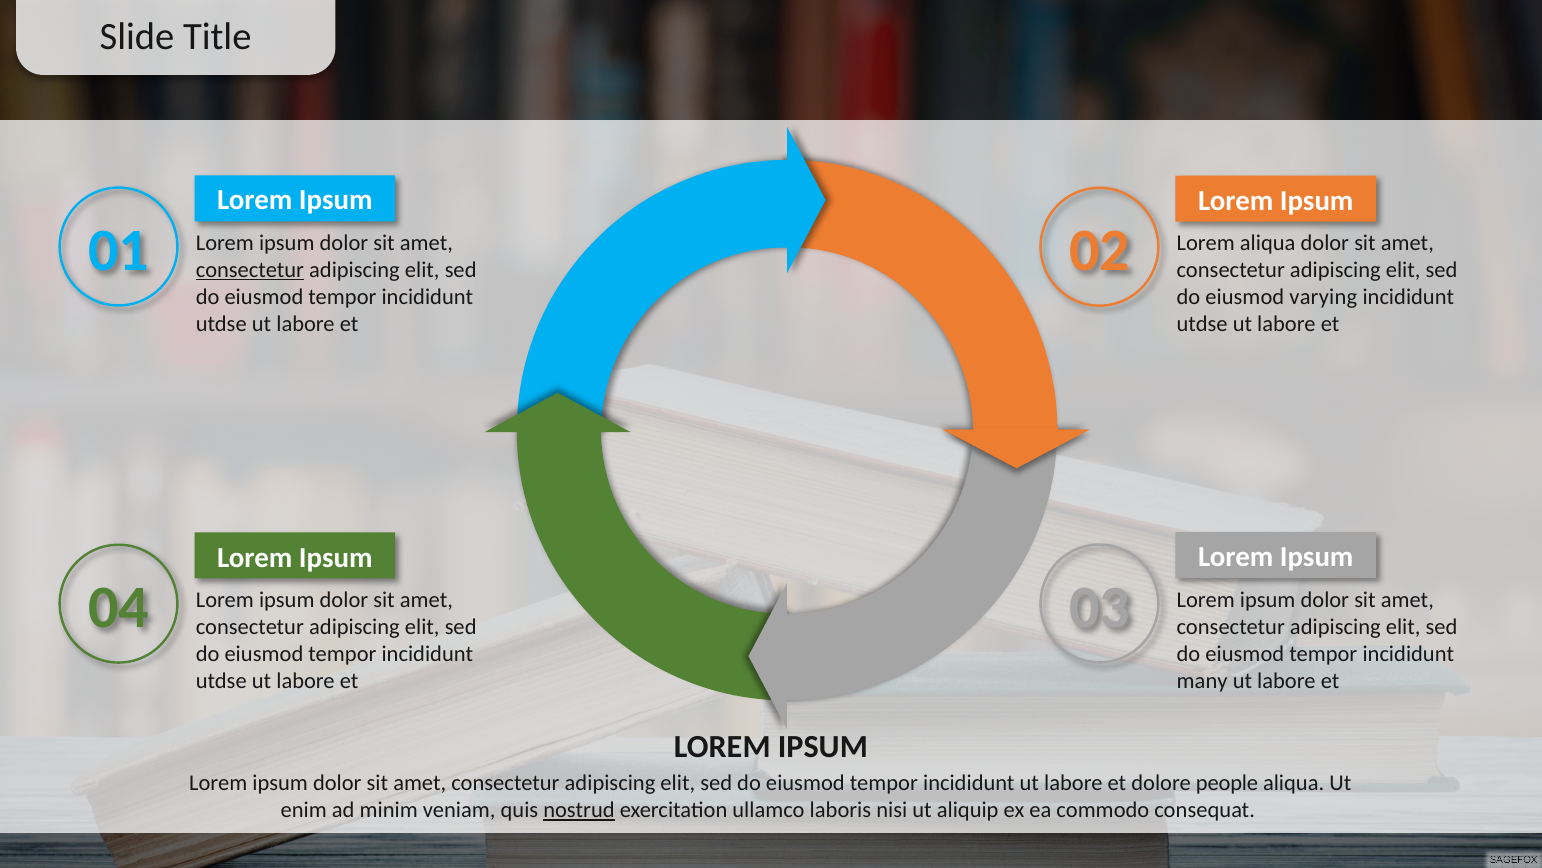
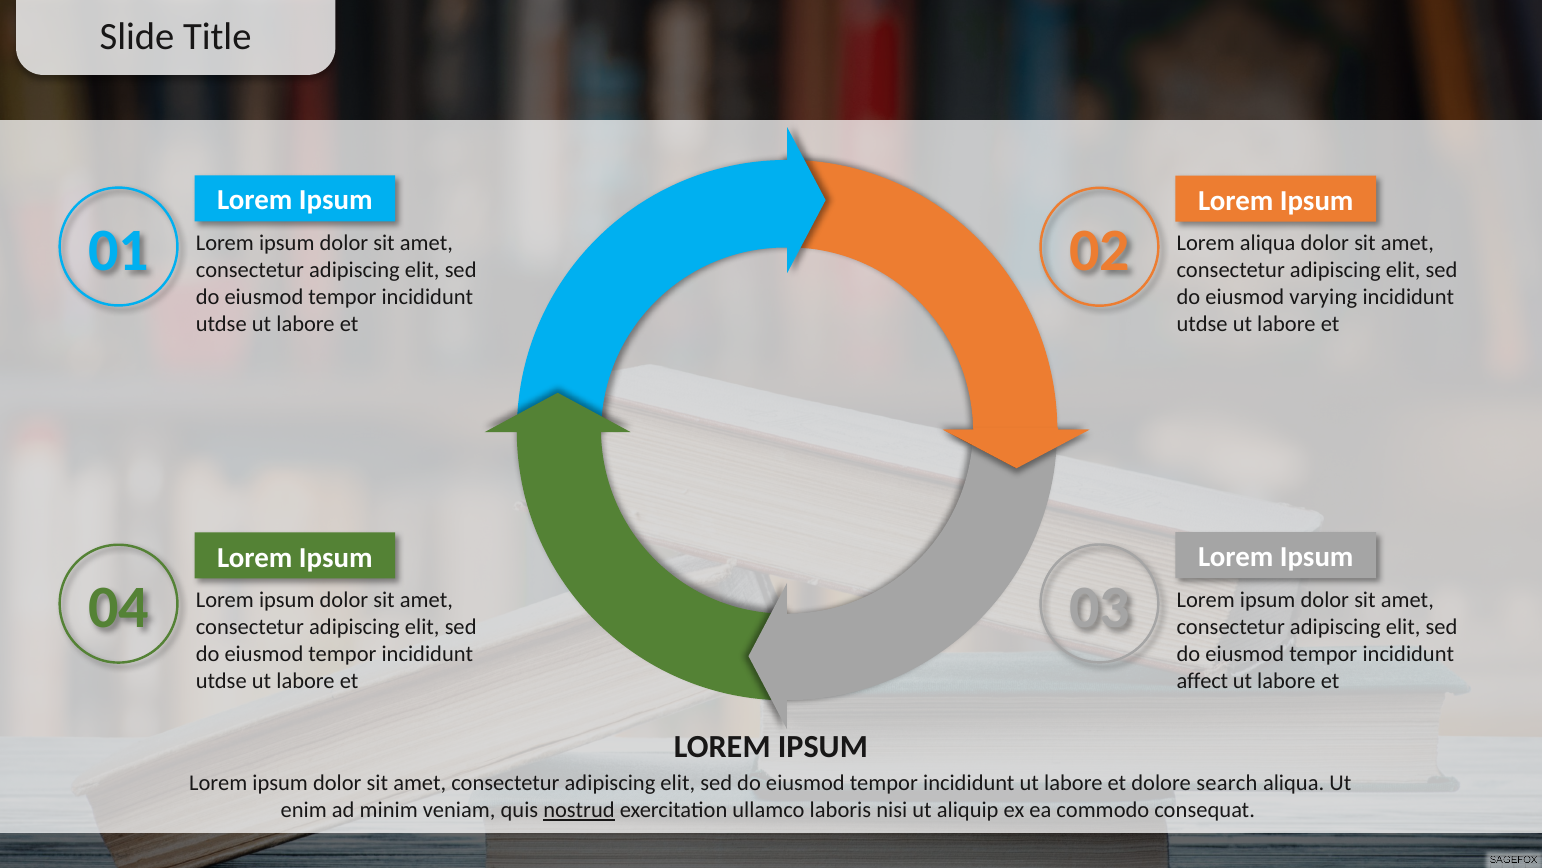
consectetur at (250, 270) underline: present -> none
many: many -> affect
people: people -> search
